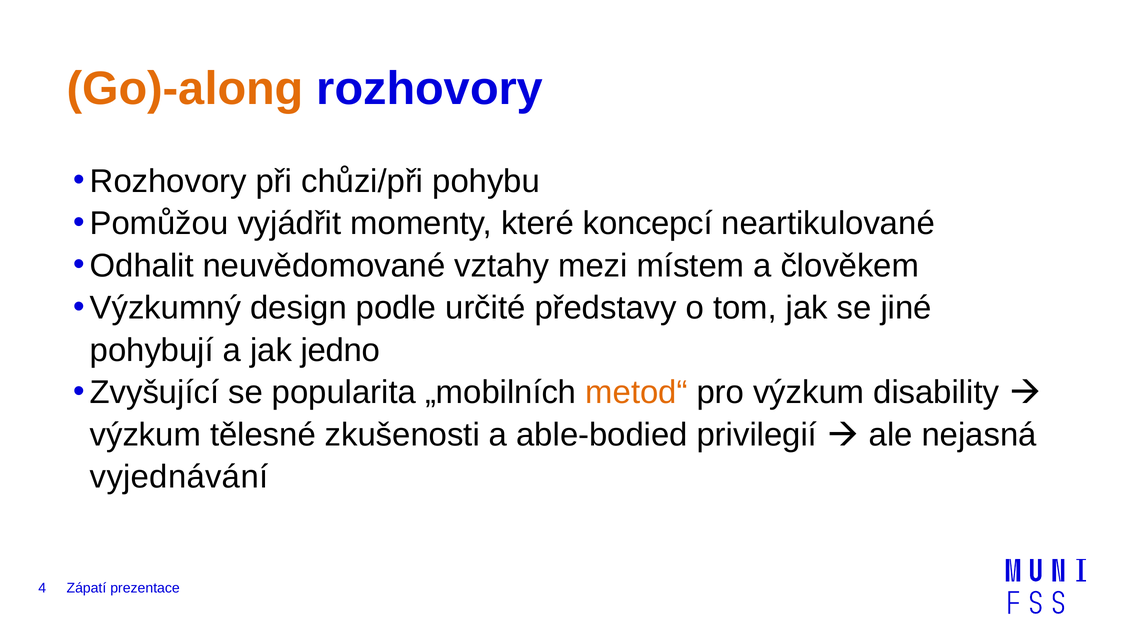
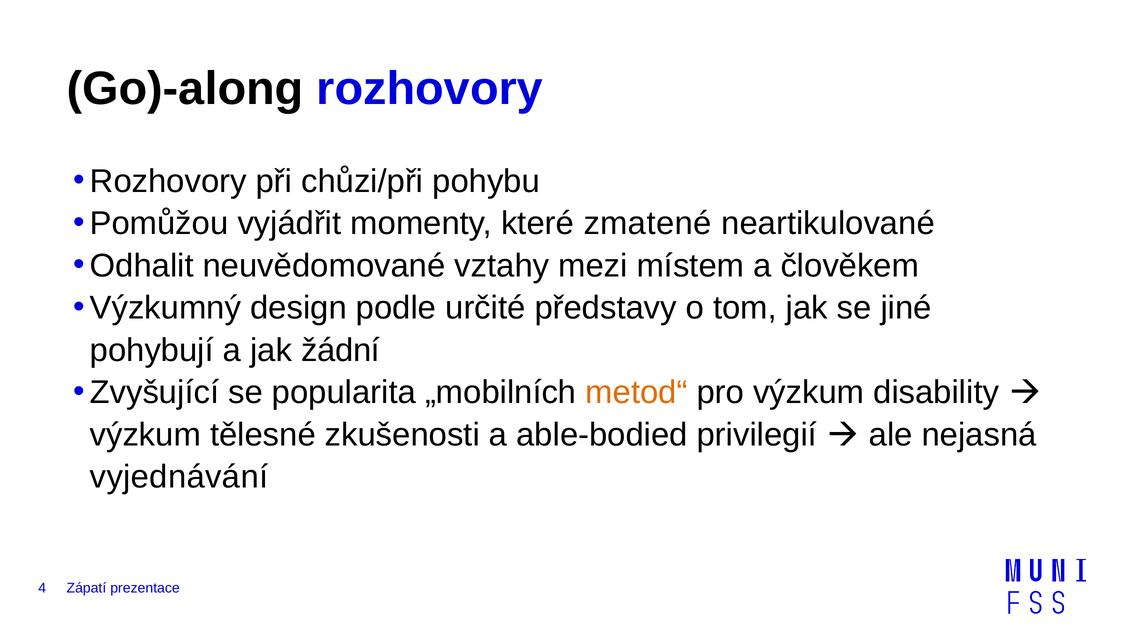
Go)-along colour: orange -> black
koncepcí: koncepcí -> zmatené
jedno: jedno -> žádní
